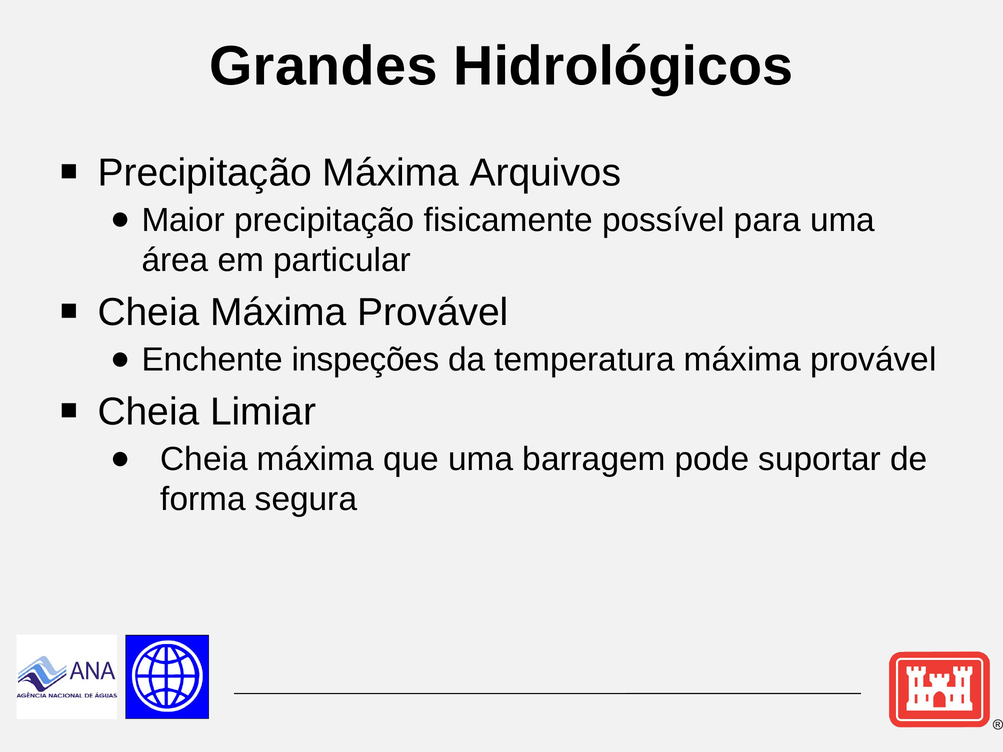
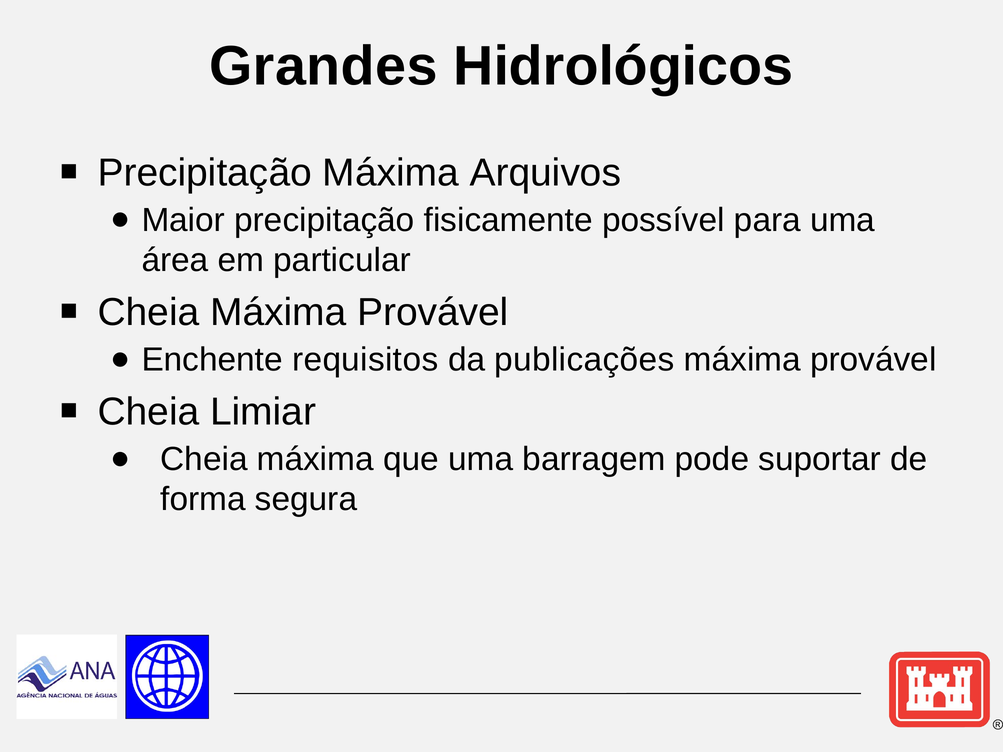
inspeções: inspeções -> requisitos
temperatura: temperatura -> publicações
